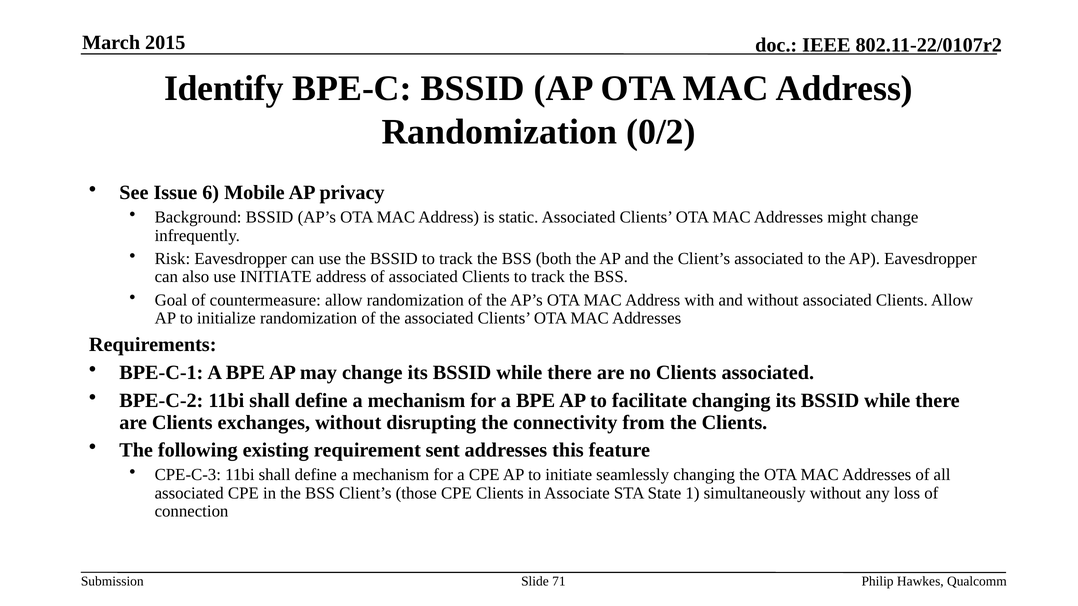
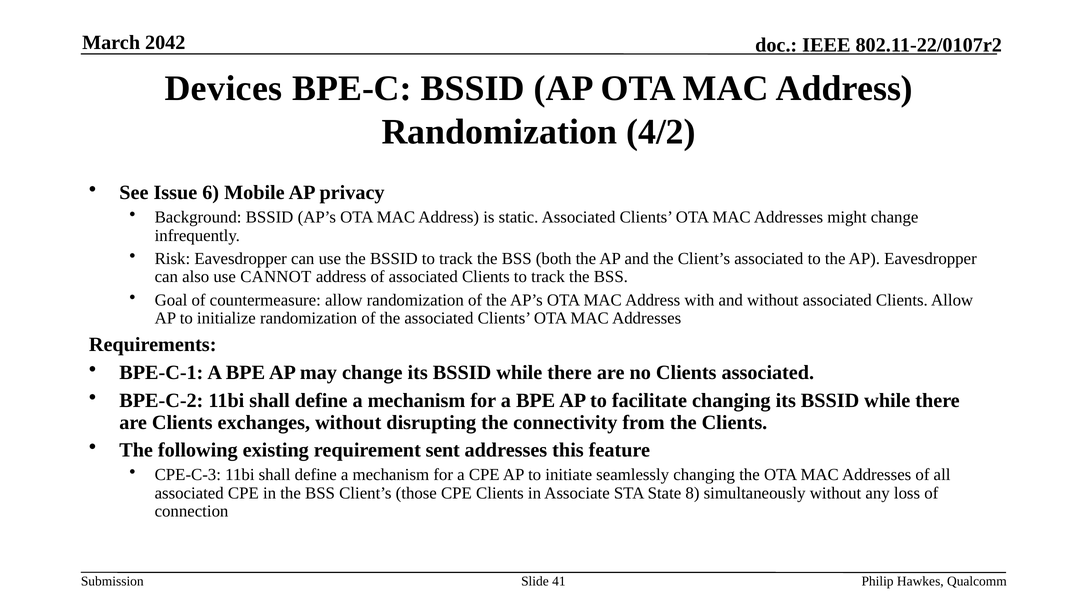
2015: 2015 -> 2042
Identify: Identify -> Devices
0/2: 0/2 -> 4/2
use INITIATE: INITIATE -> CANNOT
1: 1 -> 8
71: 71 -> 41
